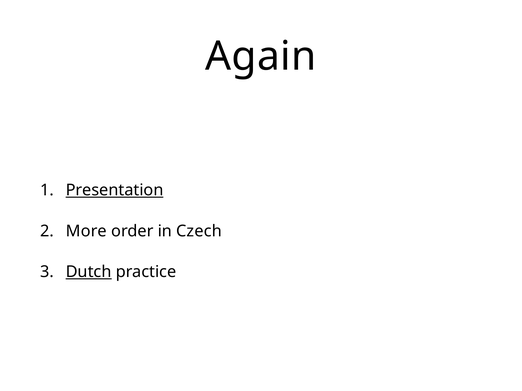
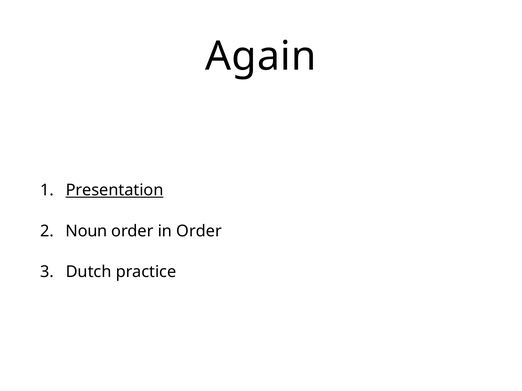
More: More -> Noun
in Czech: Czech -> Order
Dutch underline: present -> none
